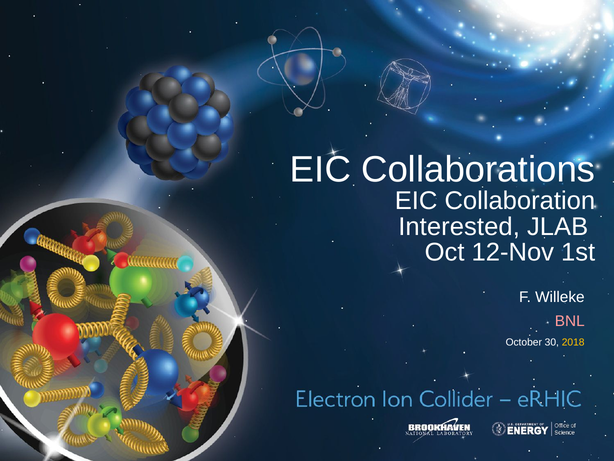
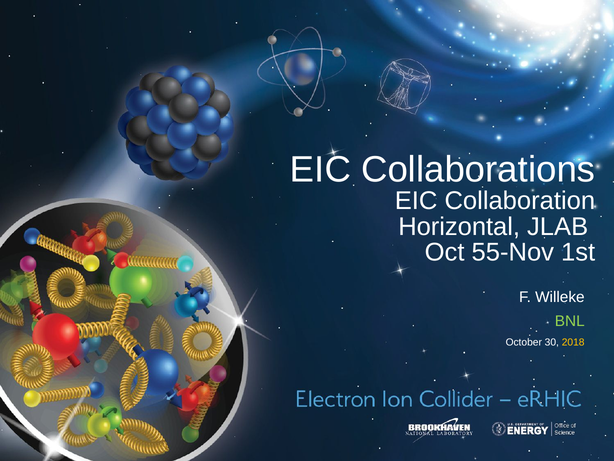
Interested: Interested -> Horizontal
12-Nov: 12-Nov -> 55-Nov
BNL colour: pink -> light green
